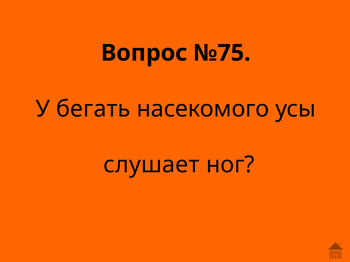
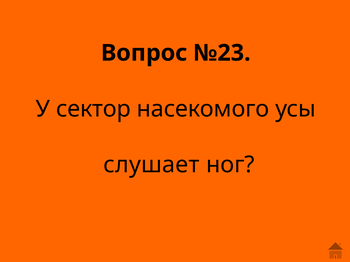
№75: №75 -> №23
бегать: бегать -> сектор
